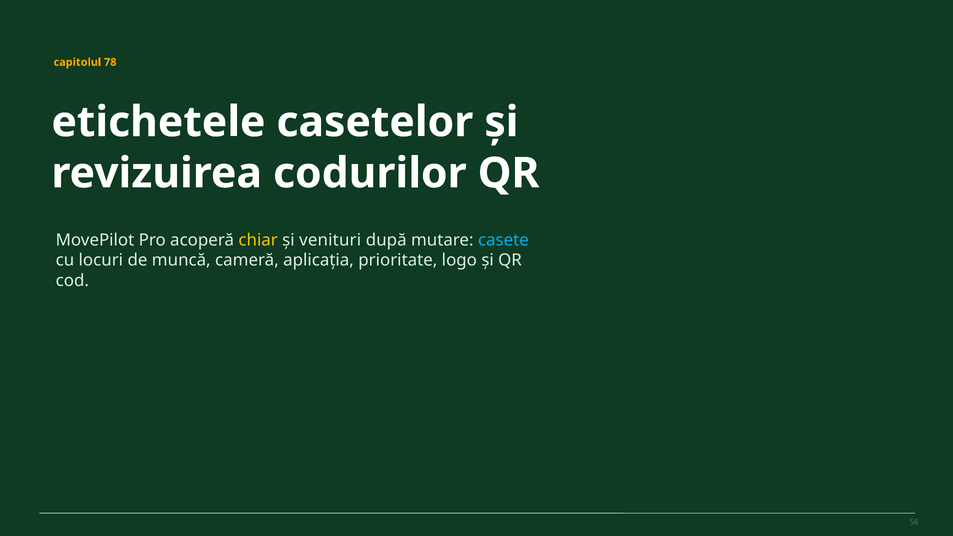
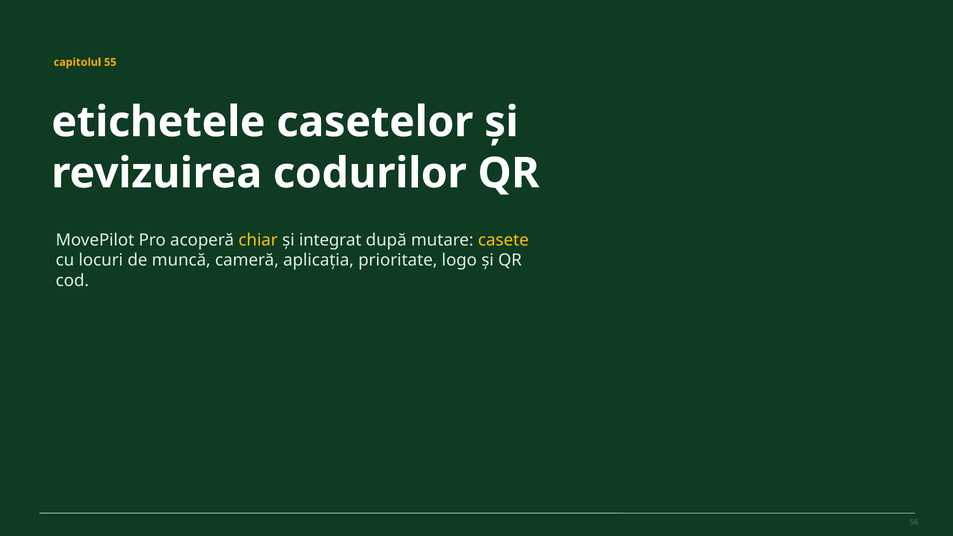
78: 78 -> 55
venituri: venituri -> integrat
casete colour: light blue -> yellow
